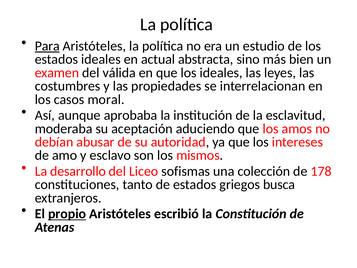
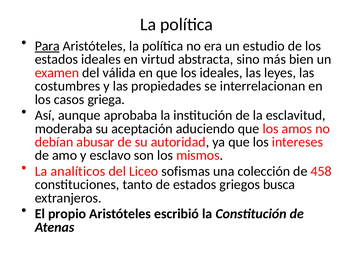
actual: actual -> virtud
moral: moral -> griega
desarrollo: desarrollo -> analíticos
178: 178 -> 458
propio underline: present -> none
